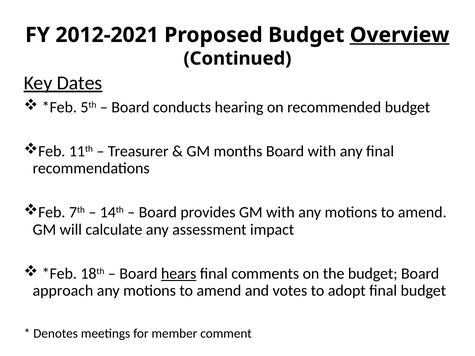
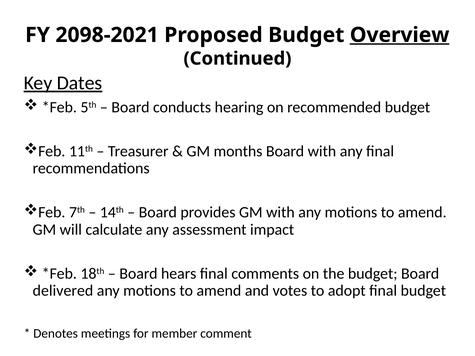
2012-2021: 2012-2021 -> 2098-2021
hears underline: present -> none
approach: approach -> delivered
